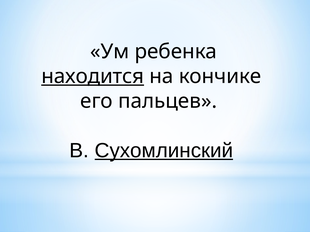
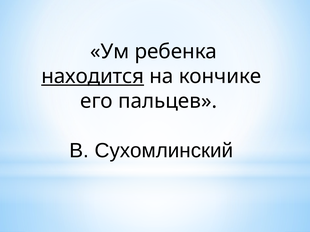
Сухомлинский underline: present -> none
